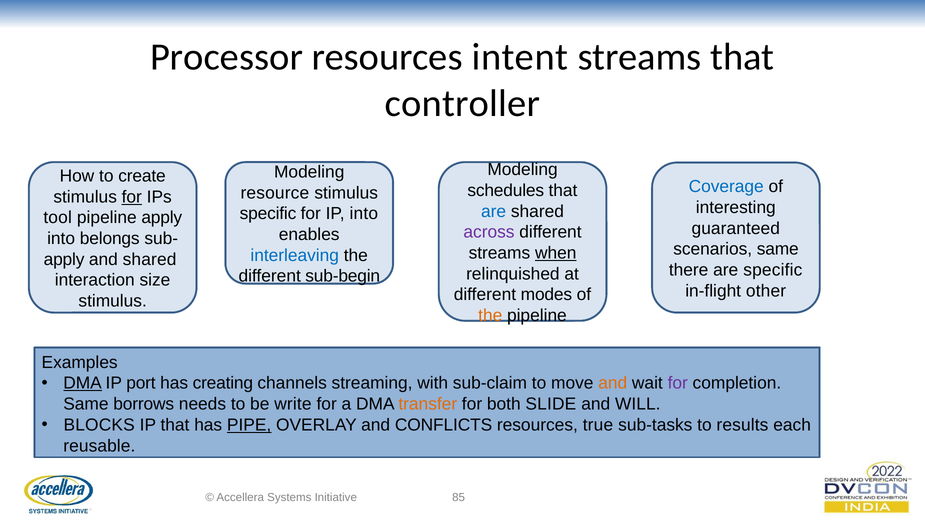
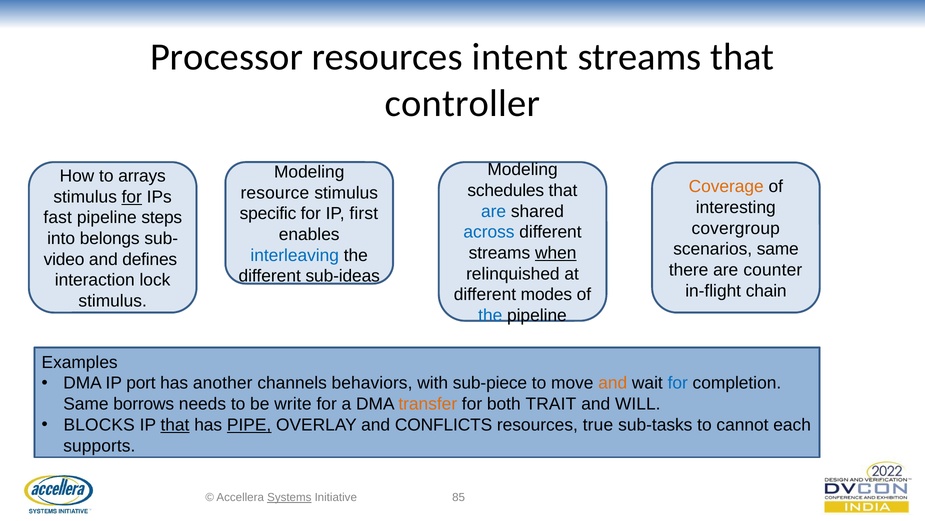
create: create -> arrays
Coverage colour: blue -> orange
IP into: into -> first
tool: tool -> fast
pipeline apply: apply -> steps
guaranteed: guaranteed -> covergroup
across colour: purple -> blue
apply at (64, 259): apply -> video
and shared: shared -> defines
are specific: specific -> counter
sub-begin: sub-begin -> sub-ideas
size: size -> lock
other: other -> chain
the at (490, 315) colour: orange -> blue
DMA at (83, 383) underline: present -> none
creating: creating -> another
streaming: streaming -> behaviors
sub-claim: sub-claim -> sub-piece
for at (678, 383) colour: purple -> blue
SLIDE: SLIDE -> TRAIT
that at (175, 424) underline: none -> present
results: results -> cannot
reusable: reusable -> supports
Systems underline: none -> present
